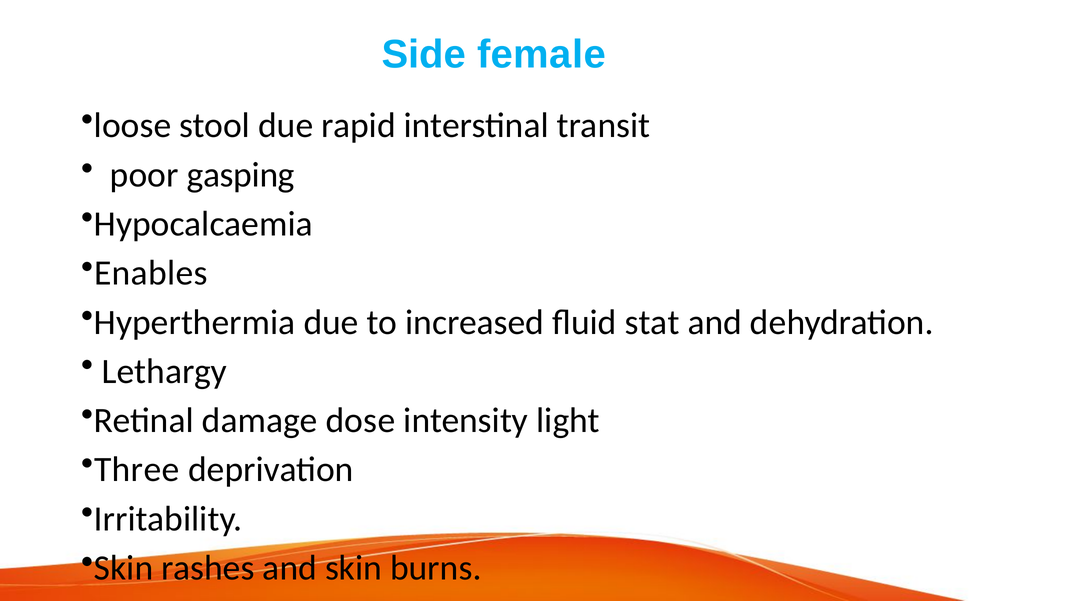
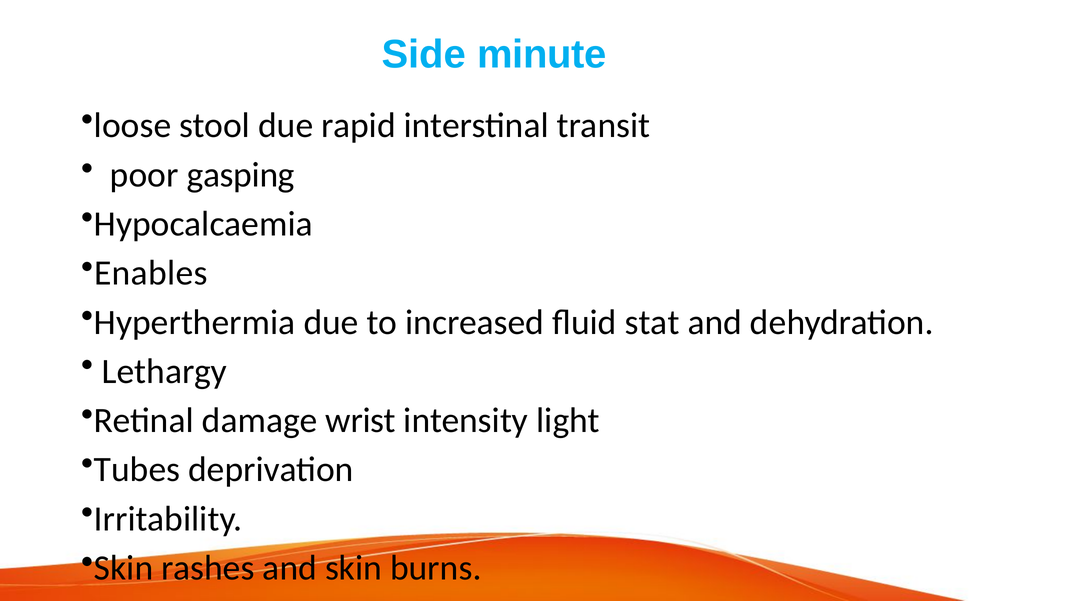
female: female -> minute
dose: dose -> wrist
Three: Three -> Tubes
